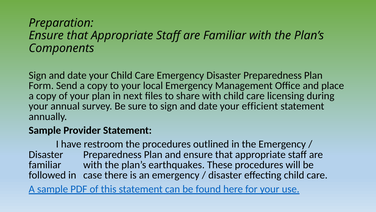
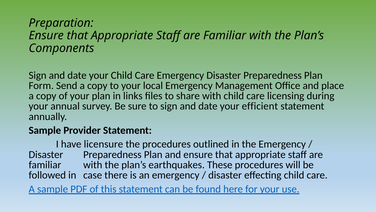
next: next -> links
restroom: restroom -> licensure
